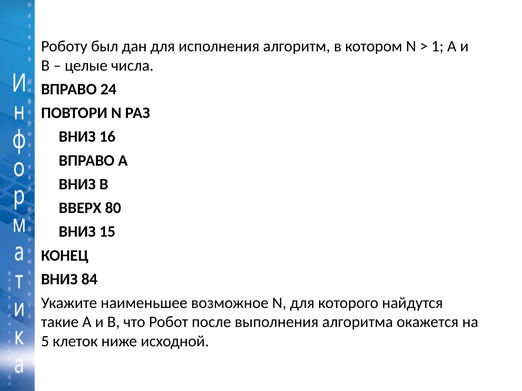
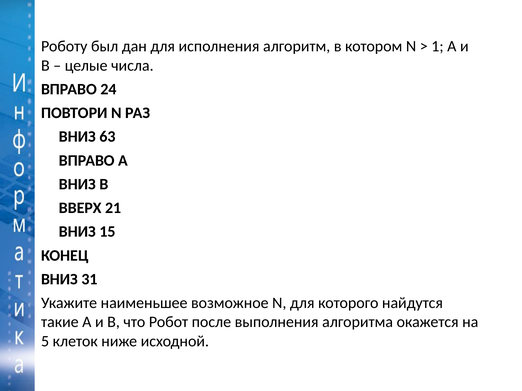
16: 16 -> 63
80: 80 -> 21
84: 84 -> 31
